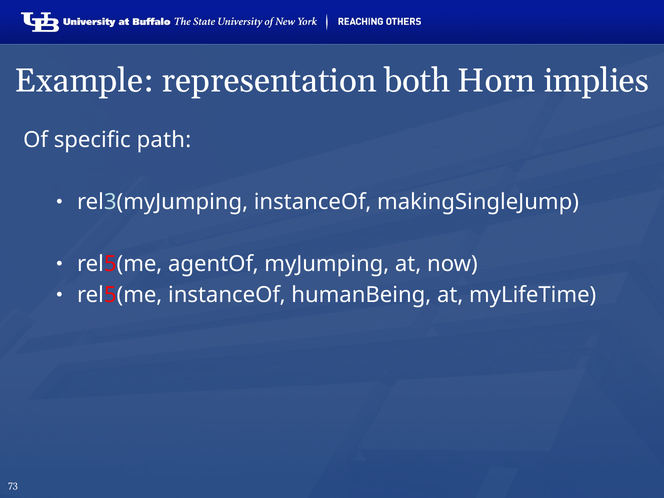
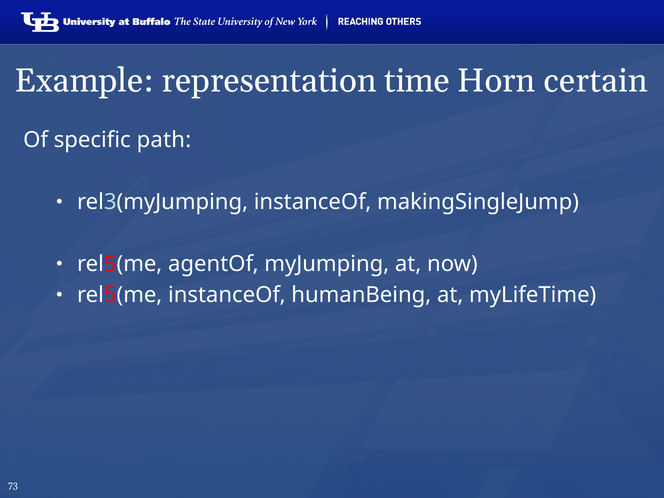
both: both -> time
implies: implies -> certain
